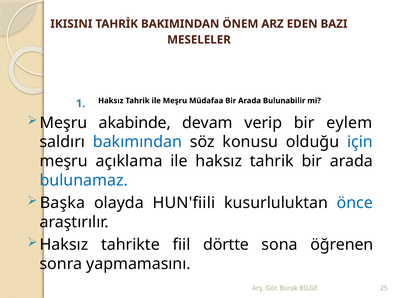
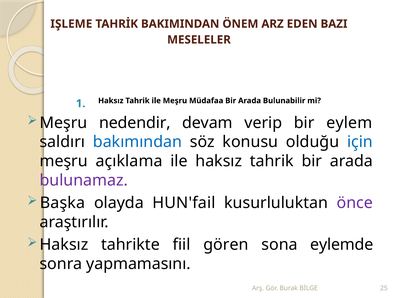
IKISINI: IKISINI -> IŞLEME
akabinde: akabinde -> nedendir
bulunamaz colour: blue -> purple
HUN'fiili: HUN'fiili -> HUN'fail
önce colour: blue -> purple
dörtte: dörtte -> gören
öğrenen: öğrenen -> eylemde
